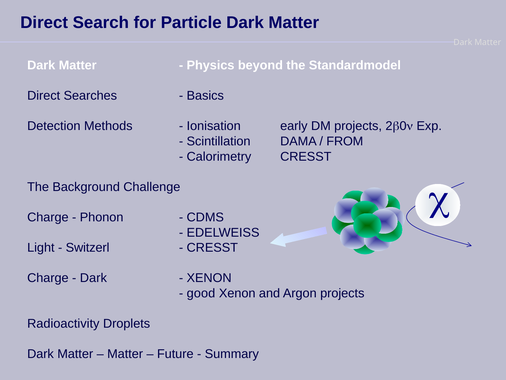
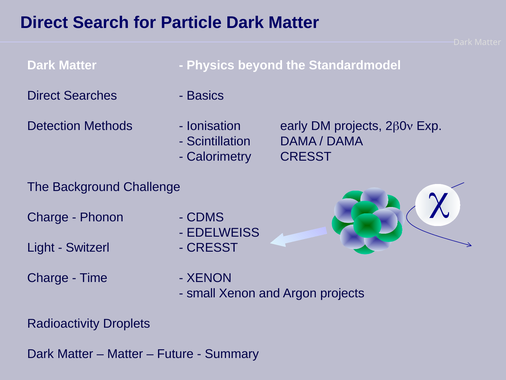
FROM at (345, 141): FROM -> DAMA
Dark at (93, 278): Dark -> Time
good: good -> small
